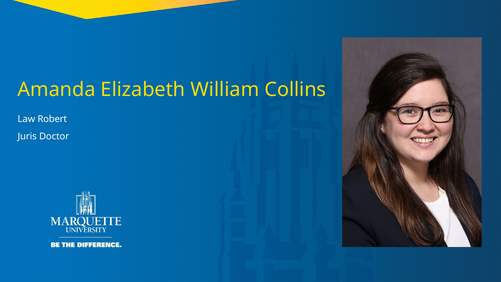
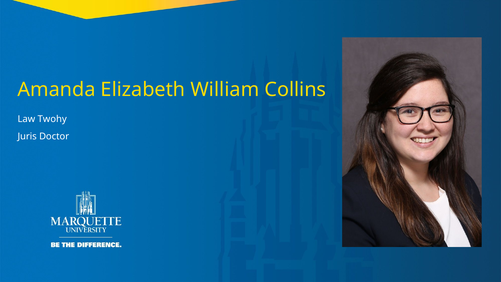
Robert: Robert -> Twohy
